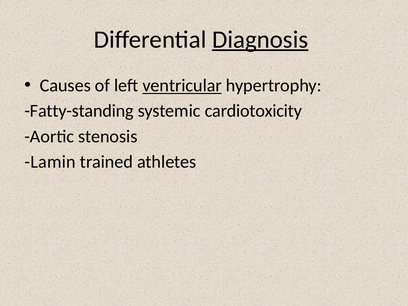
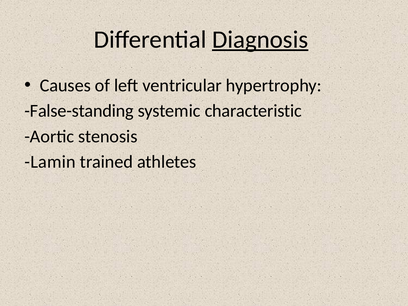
ventricular underline: present -> none
Fatty-standing: Fatty-standing -> False-standing
cardiotoxicity: cardiotoxicity -> characteristic
